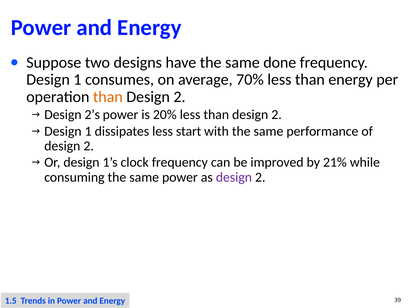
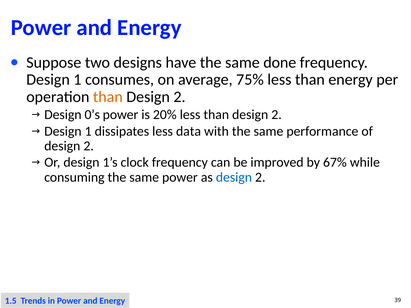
70%: 70% -> 75%
2’s: 2’s -> 0’s
start: start -> data
21%: 21% -> 67%
design at (234, 177) colour: purple -> blue
